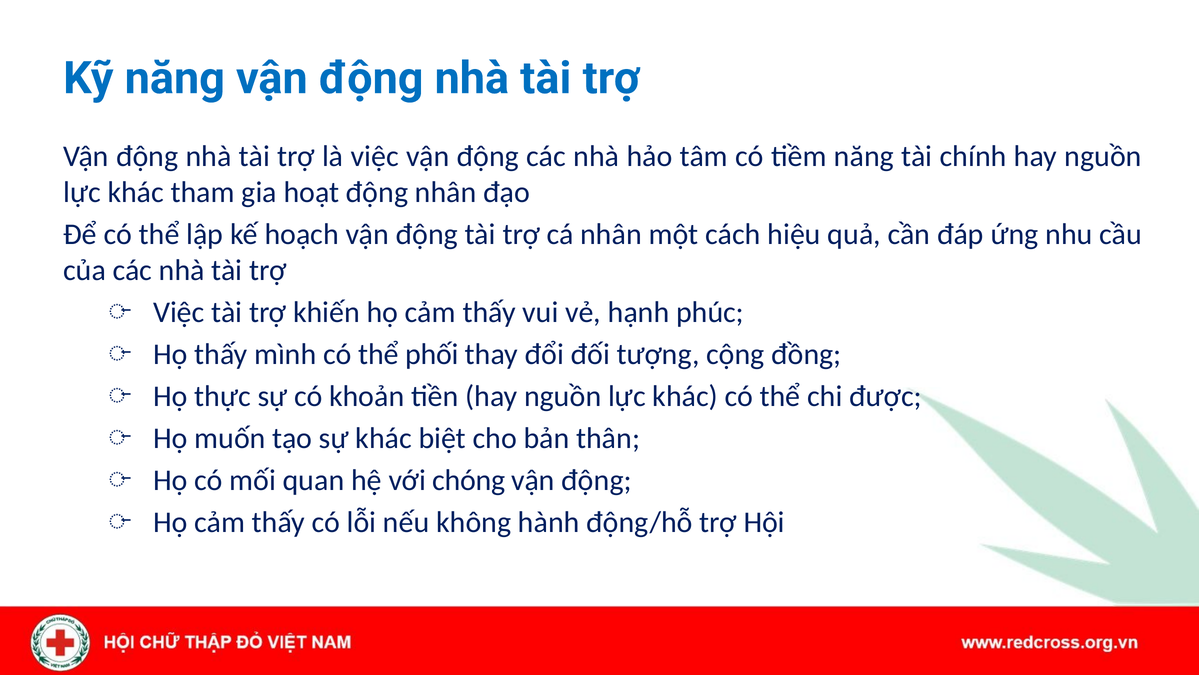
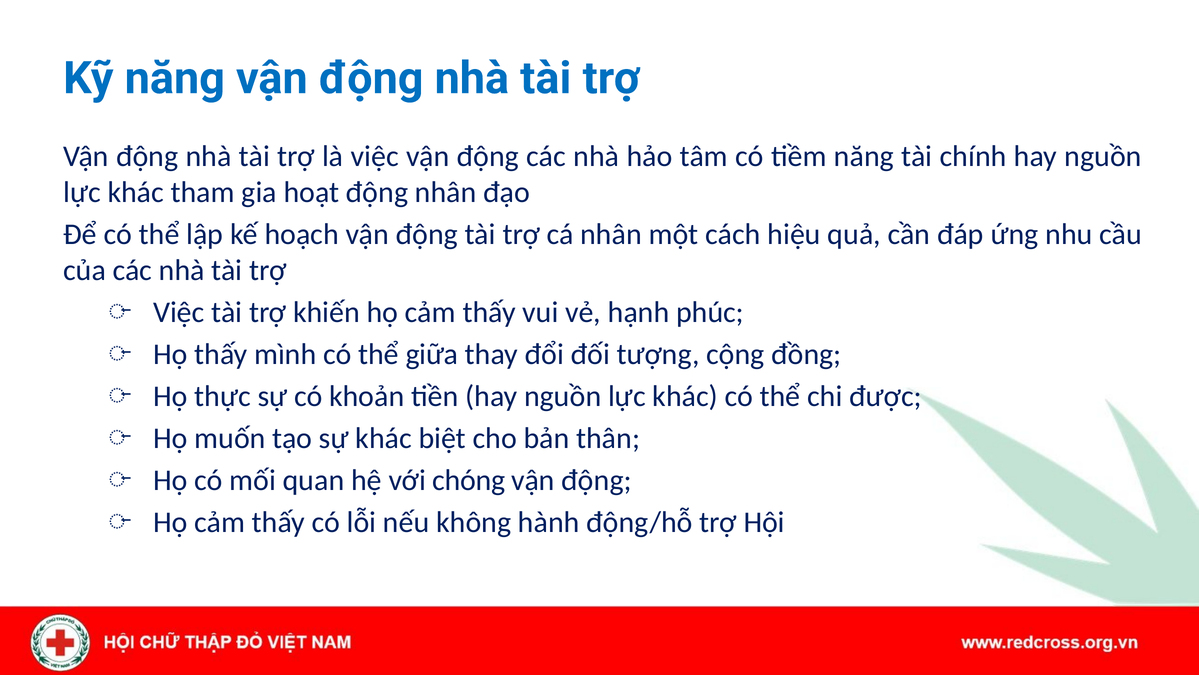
phối: phối -> giữa
